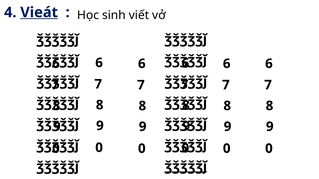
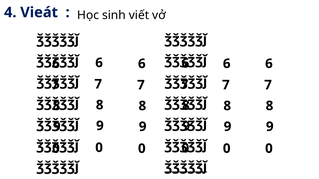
Vieát underline: present -> none
